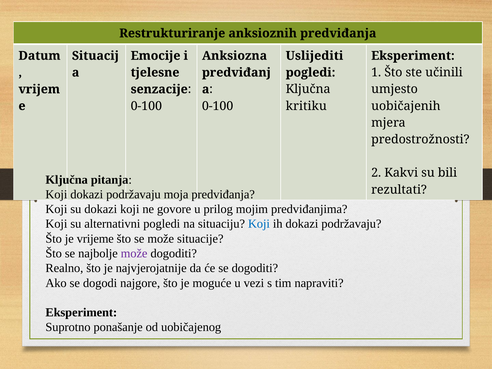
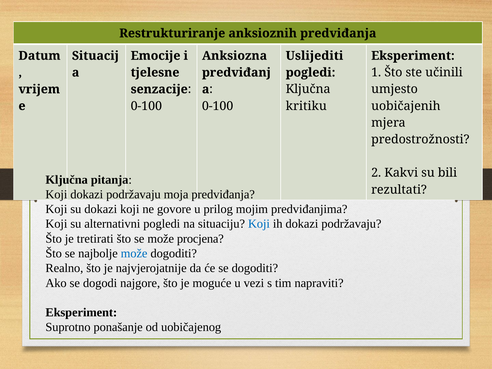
vrijeme: vrijeme -> tretirati
situacije: situacije -> procjena
može at (134, 253) colour: purple -> blue
